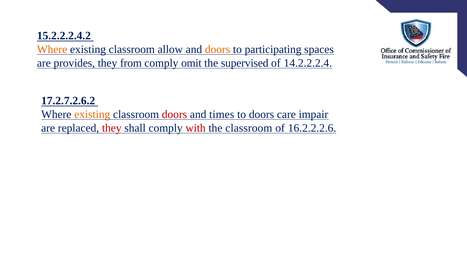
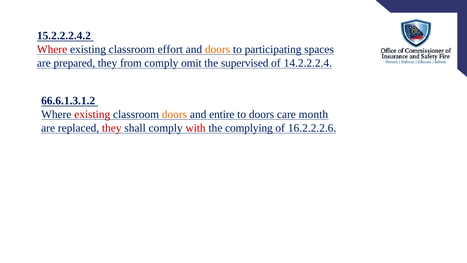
Where at (52, 49) colour: orange -> red
allow: allow -> effort
provides: provides -> prepared
17.2.7.2.6.2: 17.2.7.2.6.2 -> 66.6.1.3.1.2
existing at (92, 114) colour: orange -> red
doors at (175, 114) colour: red -> orange
times: times -> entire
impair: impair -> month
the classroom: classroom -> complying
